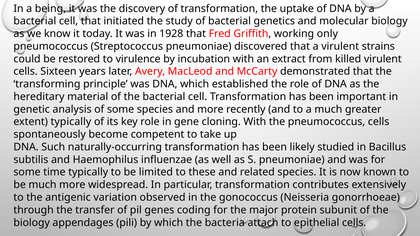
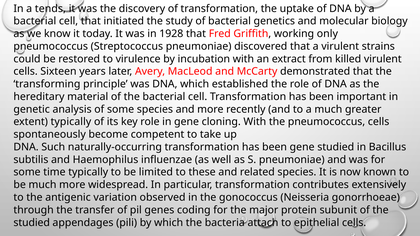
being: being -> tends
been likely: likely -> gene
biology at (32, 223): biology -> studied
